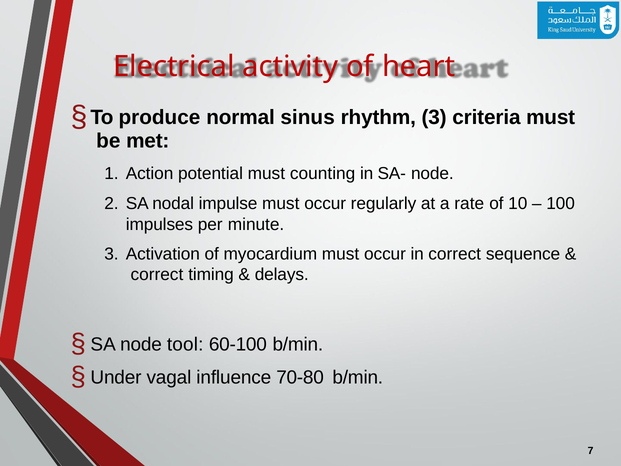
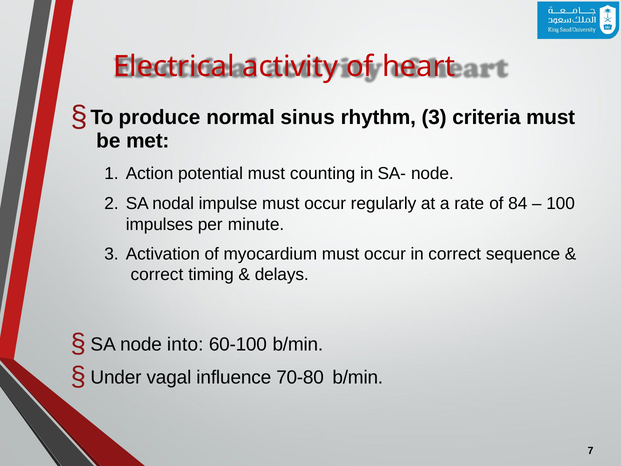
10: 10 -> 84
tool: tool -> into
